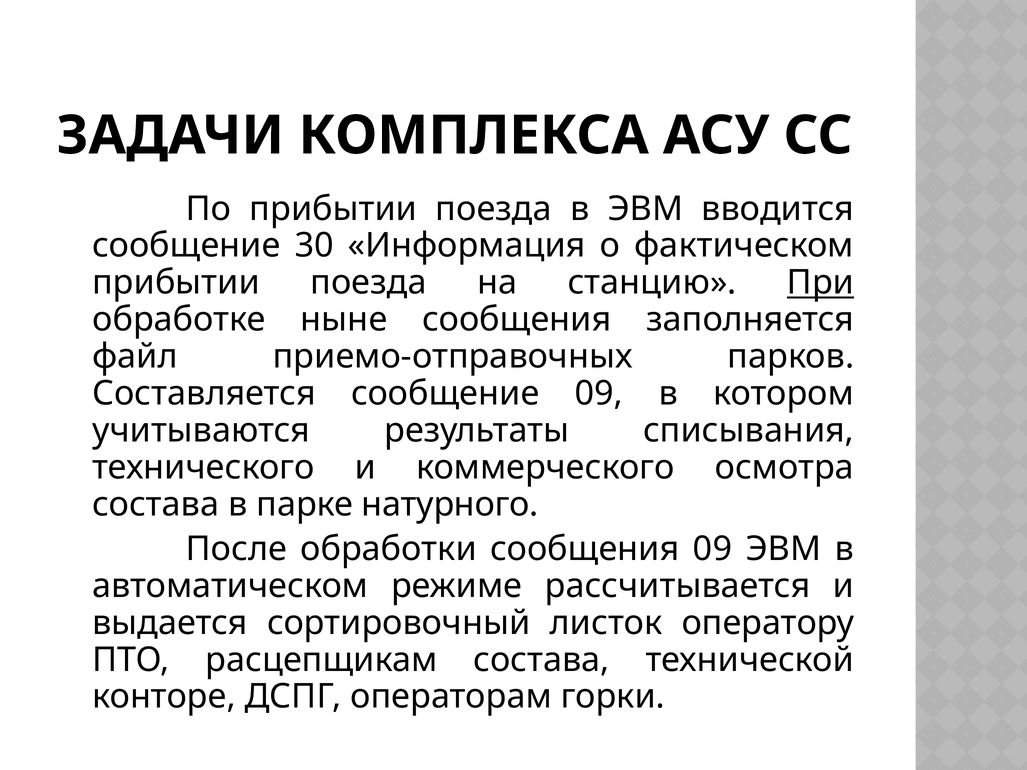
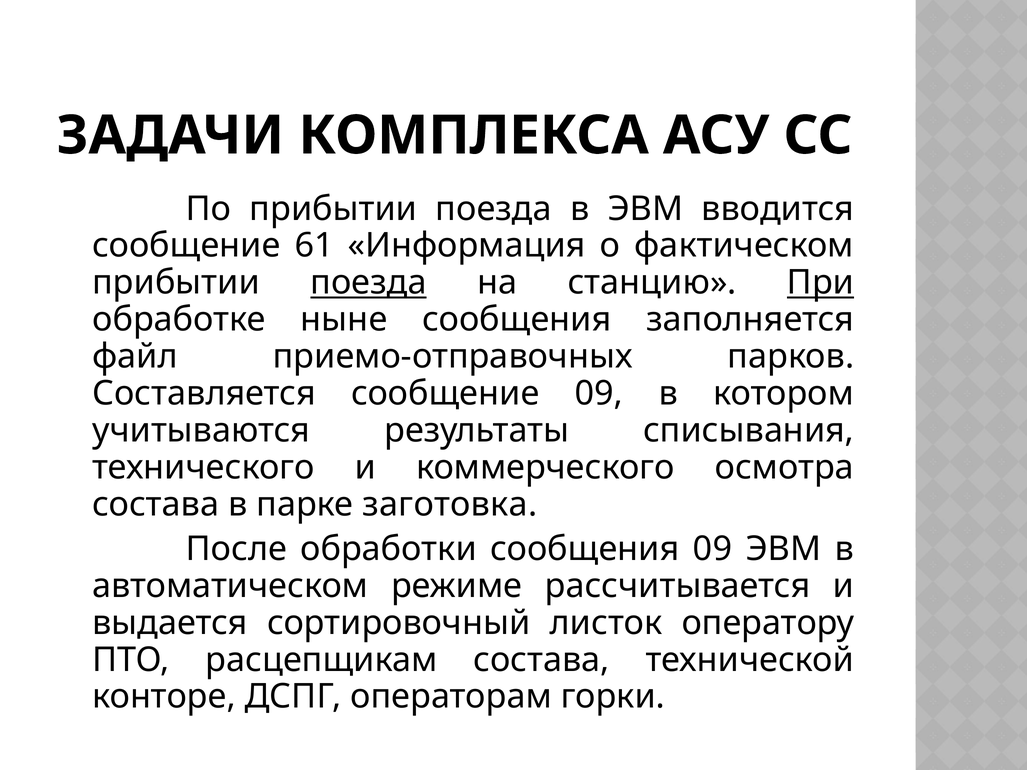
30: 30 -> 61
поезда at (369, 283) underline: none -> present
натурного: натурного -> заготовка
